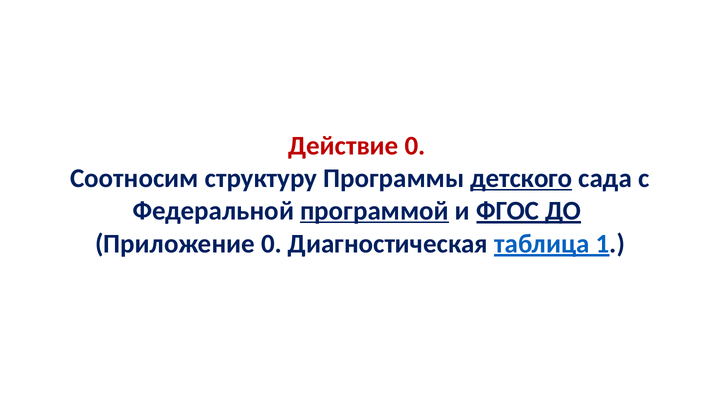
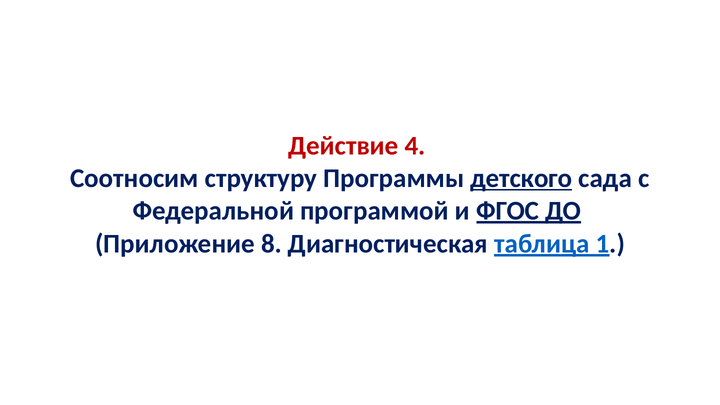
Действие 0: 0 -> 4
программой underline: present -> none
Приложение 0: 0 -> 8
